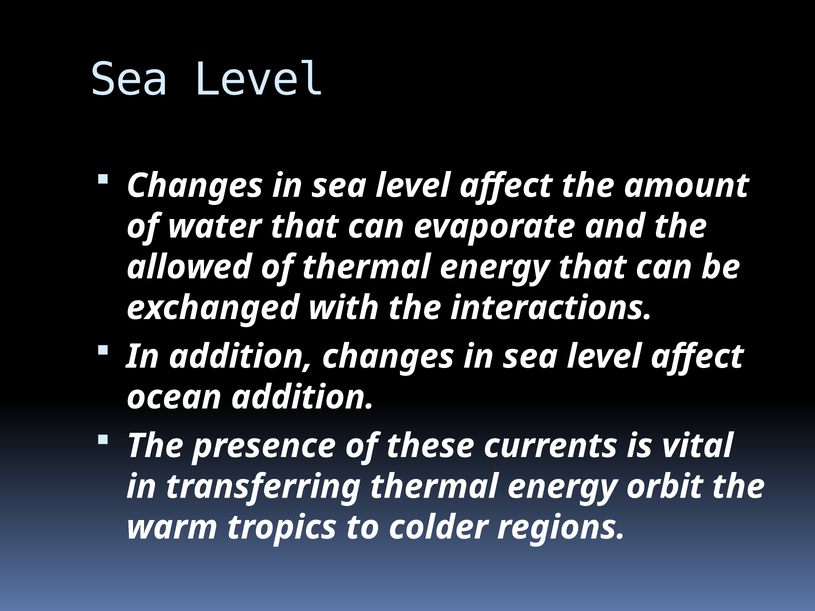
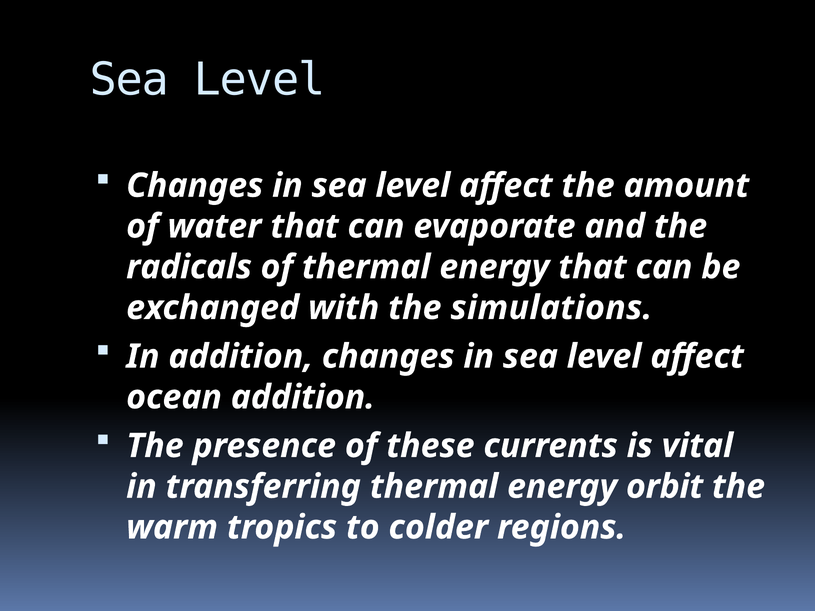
allowed: allowed -> radicals
interactions: interactions -> simulations
